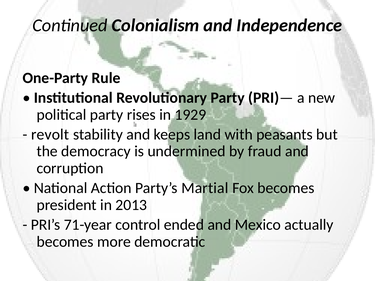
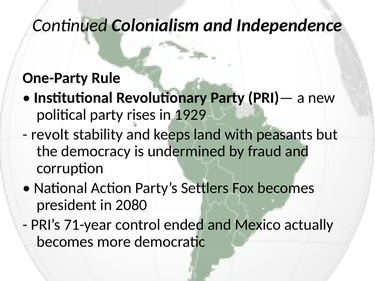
Martial: Martial -> Settlers
2013: 2013 -> 2080
